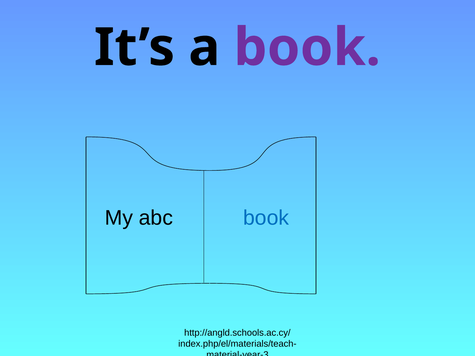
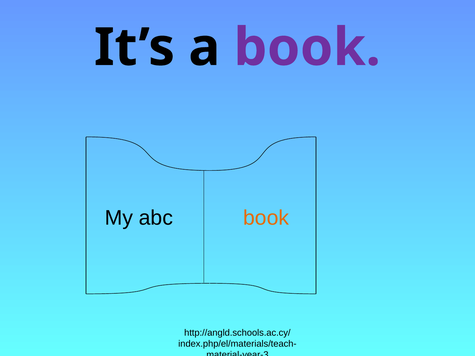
book at (266, 218) colour: blue -> orange
